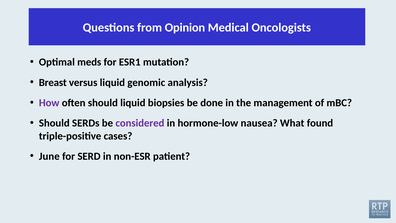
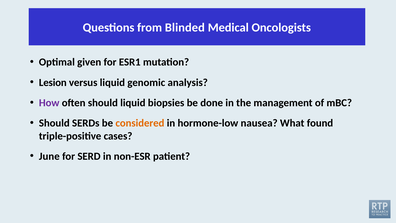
Opinion: Opinion -> Blinded
meds: meds -> given
Breast: Breast -> Lesion
considered colour: purple -> orange
